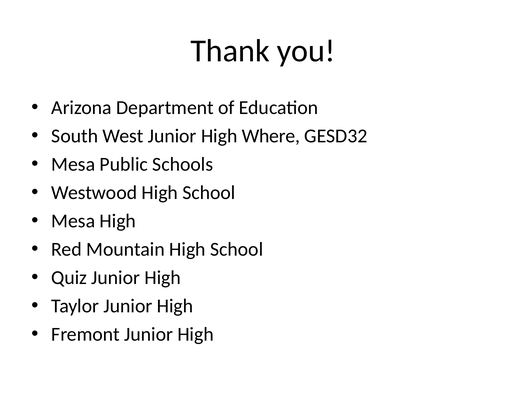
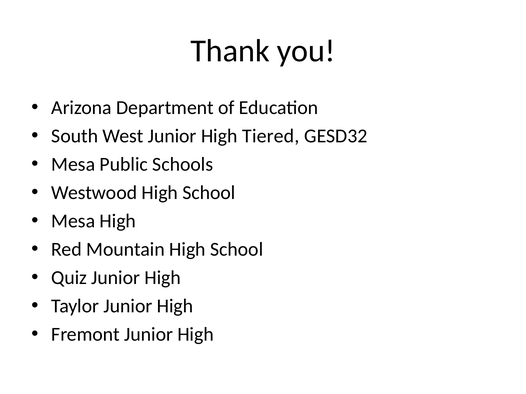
Where: Where -> Tiered
